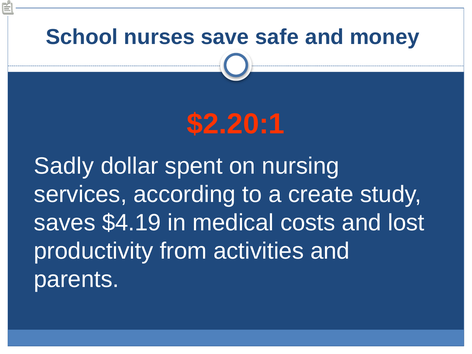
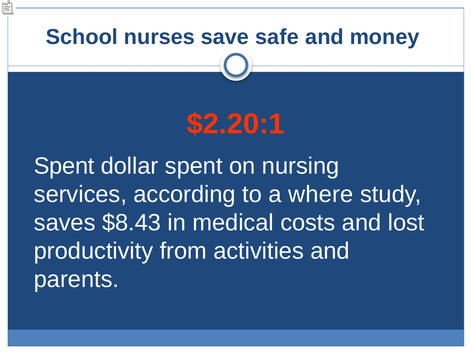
Sadly at (64, 166): Sadly -> Spent
create: create -> where
$4.19: $4.19 -> $8.43
